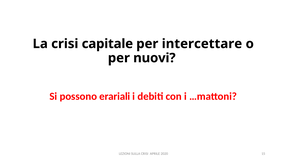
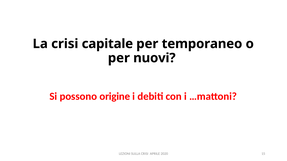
intercettare: intercettare -> temporaneo
erariali: erariali -> origine
